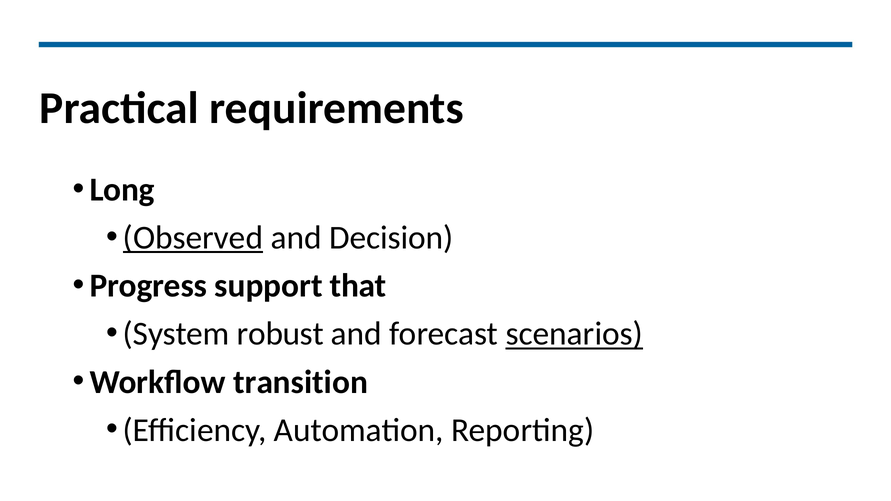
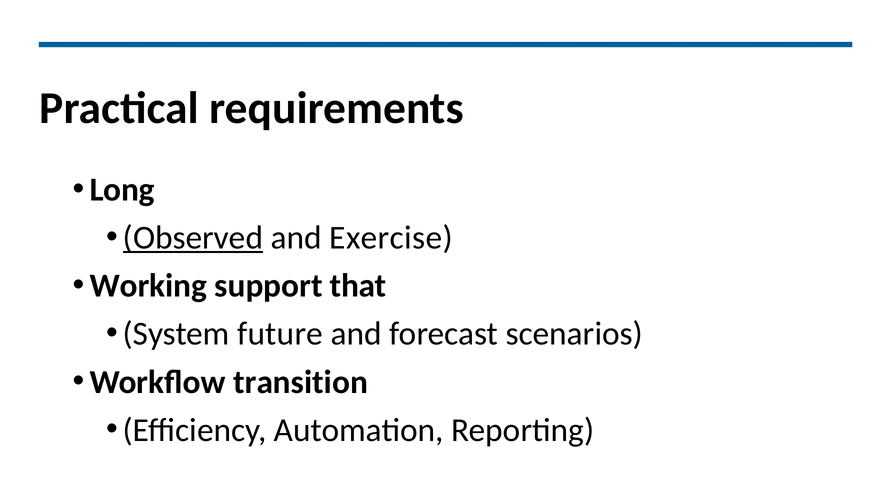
Decision: Decision -> Exercise
Progress: Progress -> Working
robust: robust -> future
scenarios underline: present -> none
